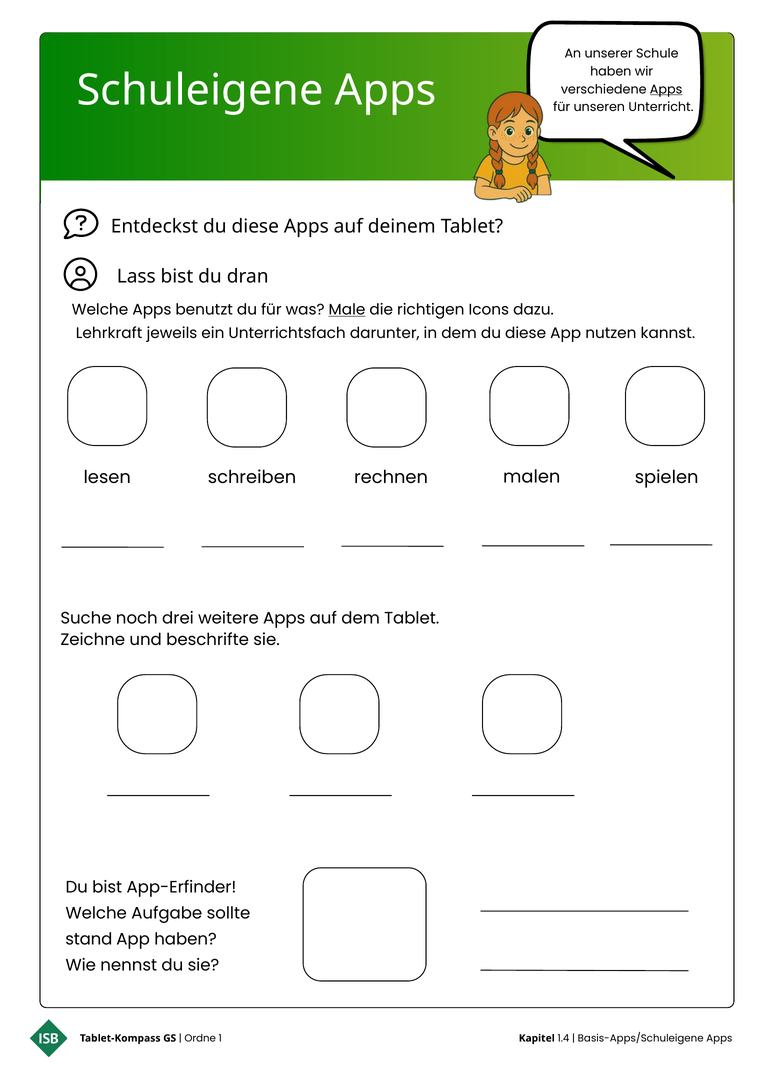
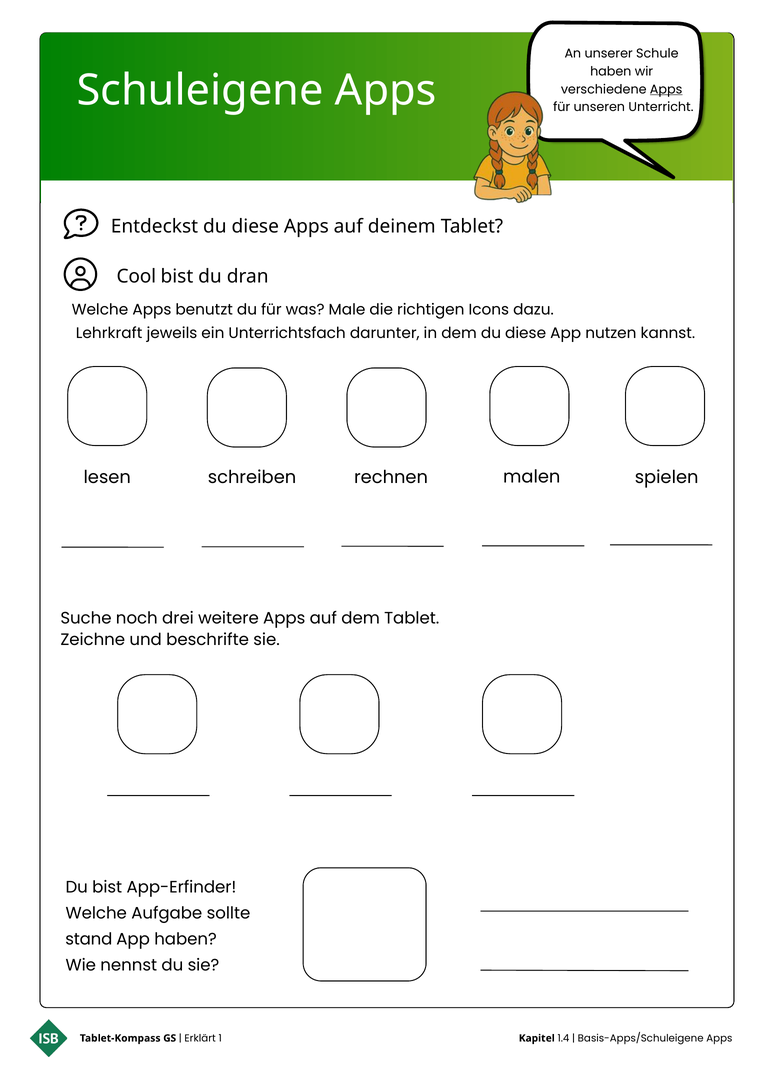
Lass: Lass -> Cool
Male underline: present -> none
Ordne: Ordne -> Erklärt
